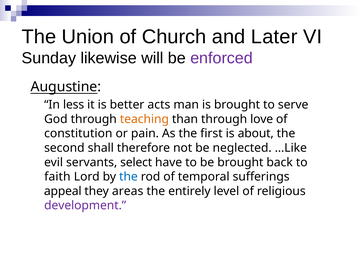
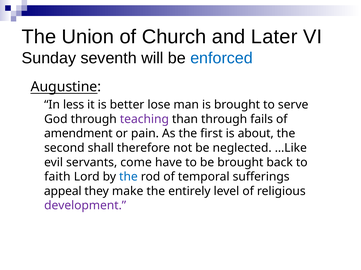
likewise: likewise -> seventh
enforced colour: purple -> blue
acts: acts -> lose
teaching colour: orange -> purple
love: love -> fails
constitution: constitution -> amendment
select: select -> come
areas: areas -> make
